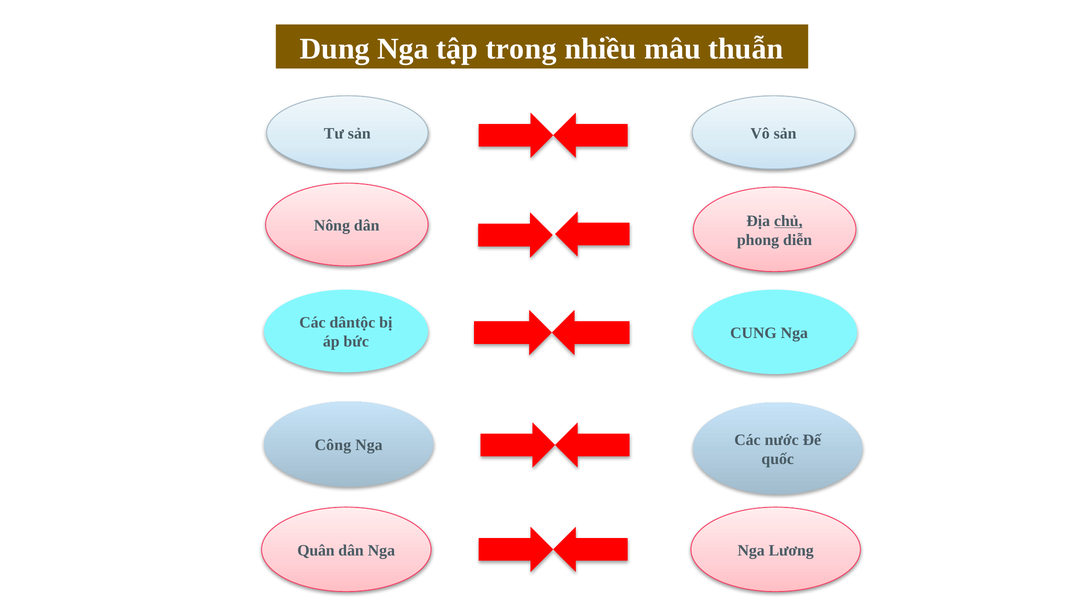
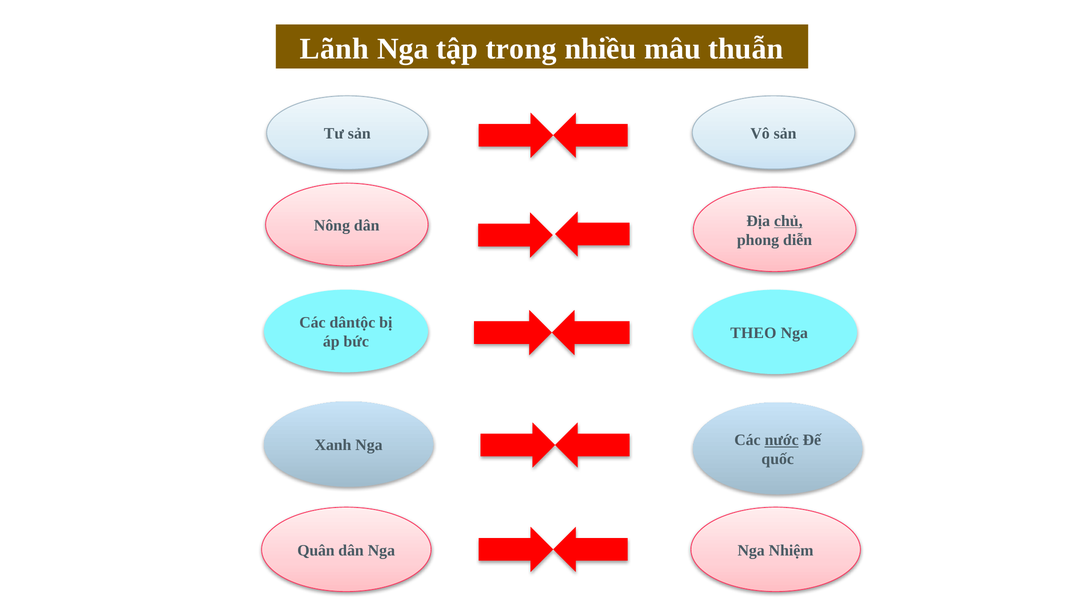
Dung: Dung -> Lãnh
CUNG: CUNG -> THEO
Công: Công -> Xanh
nước underline: none -> present
Lương: Lương -> Nhiệm
